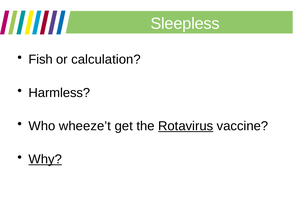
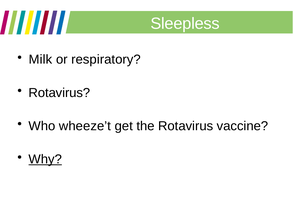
Fish: Fish -> Milk
calculation: calculation -> respiratory
Harmless at (59, 93): Harmless -> Rotavirus
Rotavirus at (186, 126) underline: present -> none
